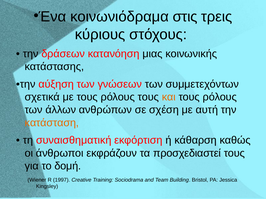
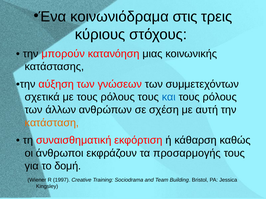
δράσεων: δράσεων -> μπορούν
και colour: orange -> blue
προσχεδιαστεί: προσχεδιαστεί -> προσαρμογής
